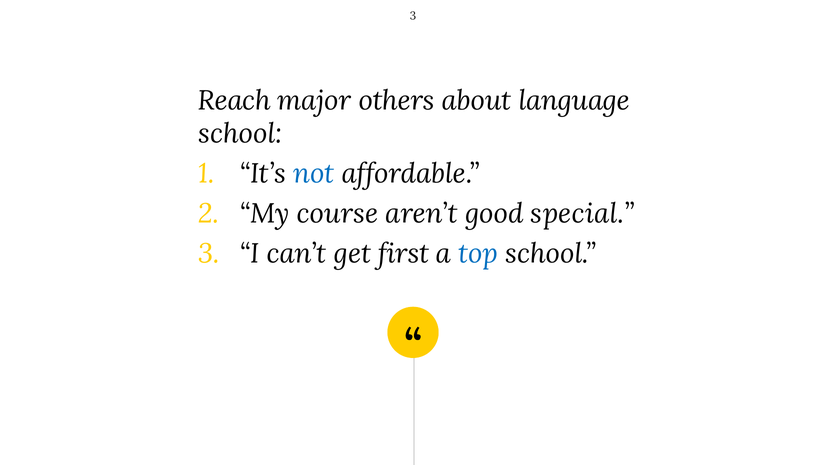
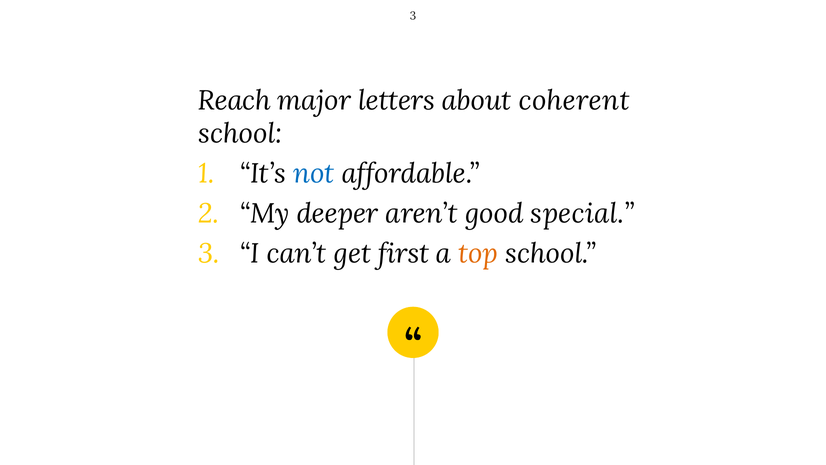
others: others -> letters
language: language -> coherent
course: course -> deeper
top colour: blue -> orange
